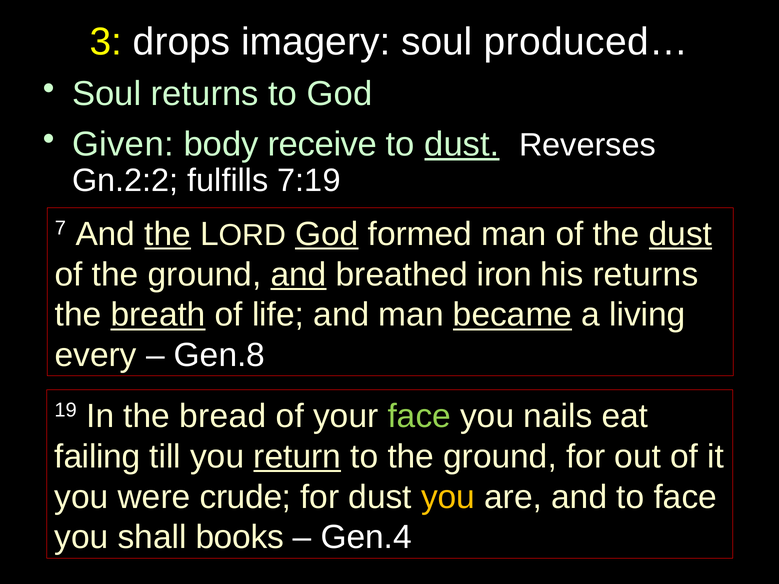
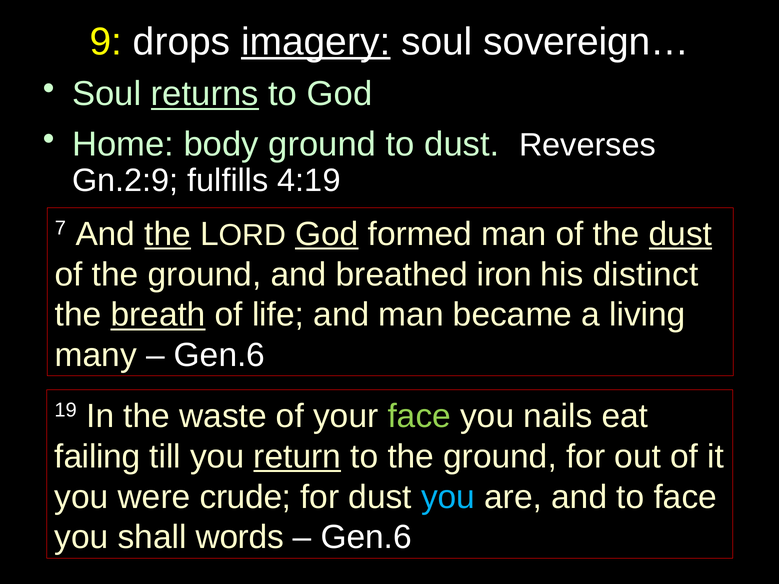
3: 3 -> 9
imagery underline: none -> present
produced…: produced… -> sovereign…
returns at (205, 94) underline: none -> present
Given: Given -> Home
body receive: receive -> ground
dust at (462, 144) underline: present -> none
Gn.2:2: Gn.2:2 -> Gn.2:9
7:19: 7:19 -> 4:19
and at (299, 275) underline: present -> none
his returns: returns -> distinct
became underline: present -> none
every: every -> many
Gen.8 at (220, 355): Gen.8 -> Gen.6
bread: bread -> waste
you at (448, 497) colour: yellow -> light blue
books: books -> words
Gen.4 at (366, 537): Gen.4 -> Gen.6
